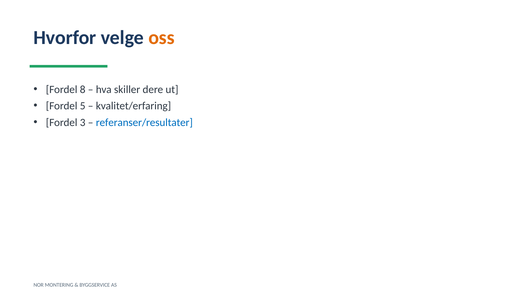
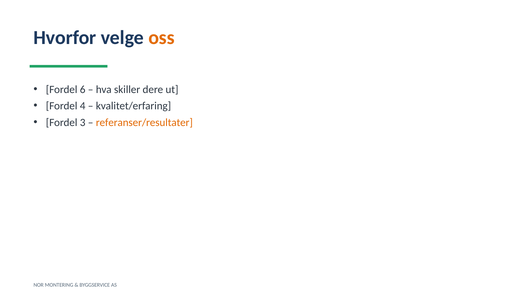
8: 8 -> 6
5: 5 -> 4
referanser/resultater colour: blue -> orange
